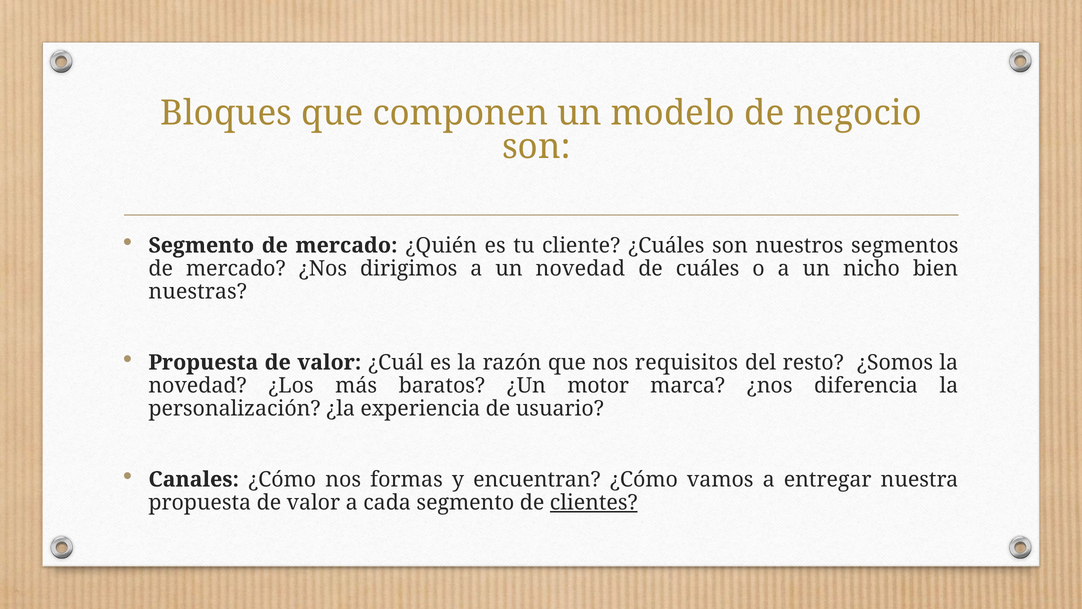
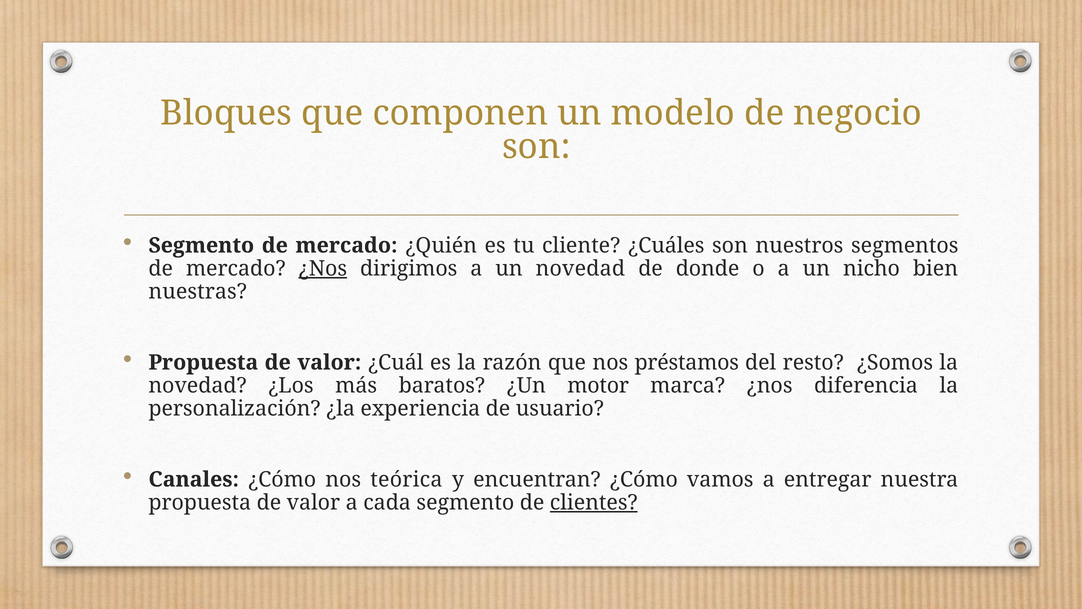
¿Nos at (323, 268) underline: none -> present
cuáles: cuáles -> donde
requisitos: requisitos -> préstamos
formas: formas -> teórica
